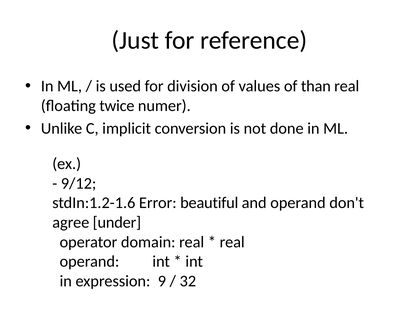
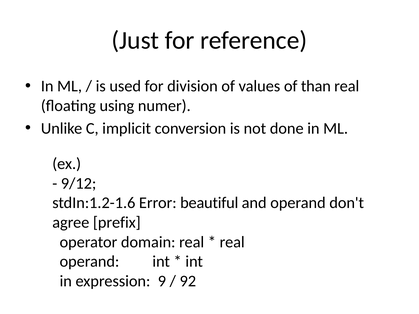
twice: twice -> using
under: under -> prefix
32: 32 -> 92
